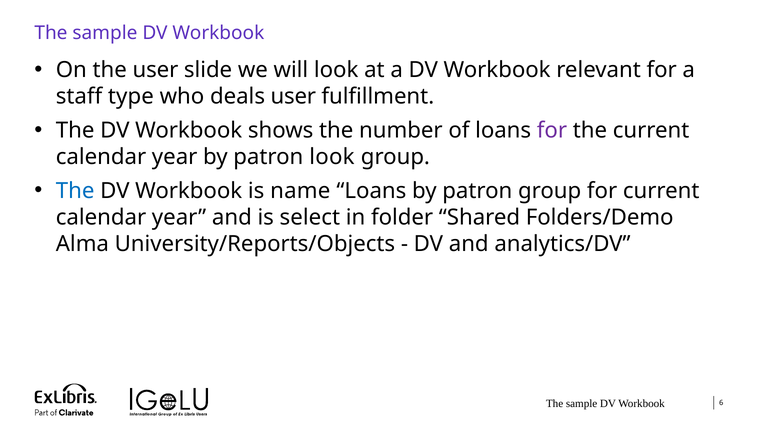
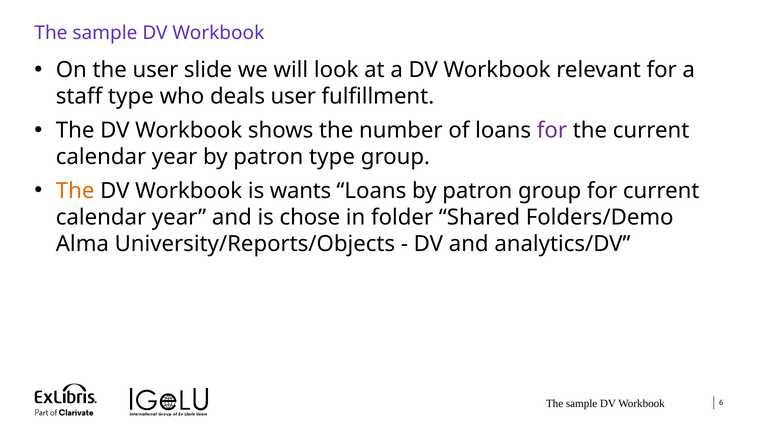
patron look: look -> type
The at (75, 191) colour: blue -> orange
name: name -> wants
select: select -> chose
